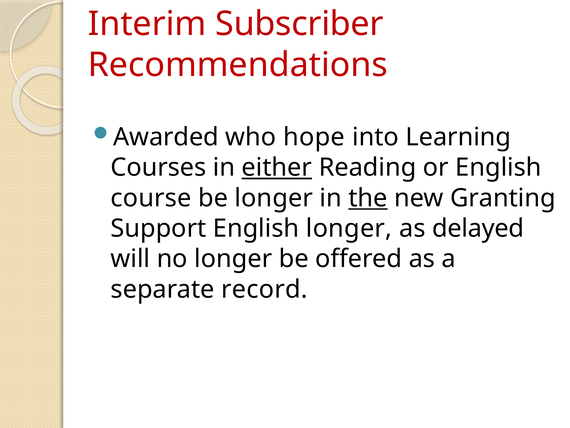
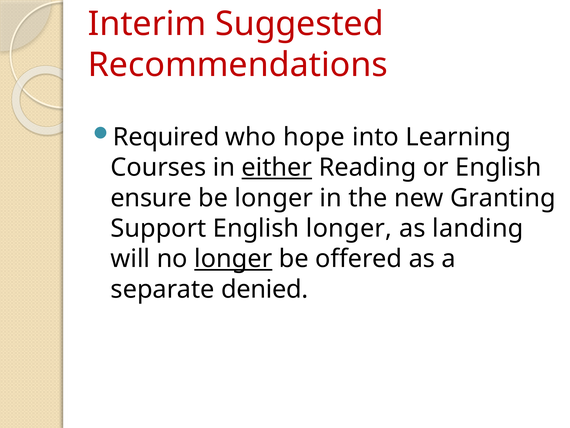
Subscriber: Subscriber -> Suggested
Awarded: Awarded -> Required
course: course -> ensure
the underline: present -> none
delayed: delayed -> landing
longer at (233, 259) underline: none -> present
record: record -> denied
